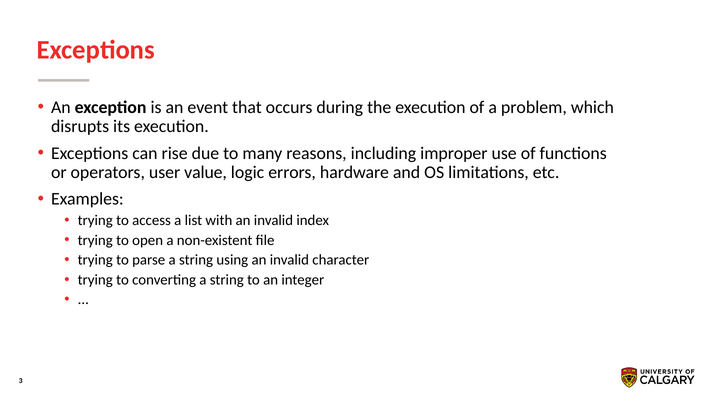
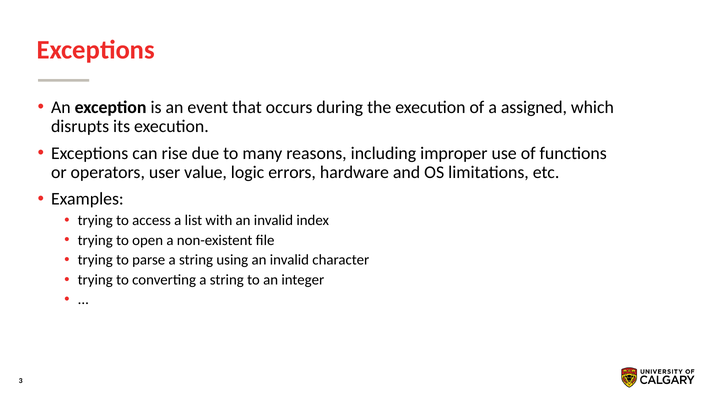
problem: problem -> assigned
